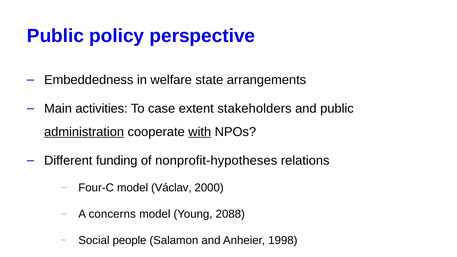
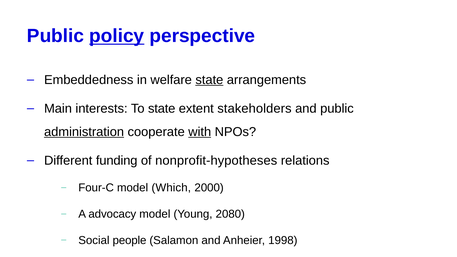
policy underline: none -> present
state at (209, 80) underline: none -> present
activities: activities -> interests
To case: case -> state
Václav: Václav -> Which
concerns: concerns -> advocacy
2088: 2088 -> 2080
